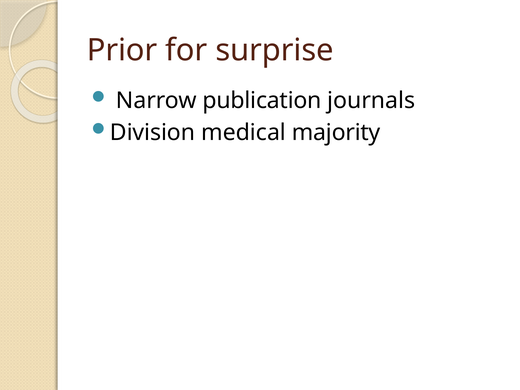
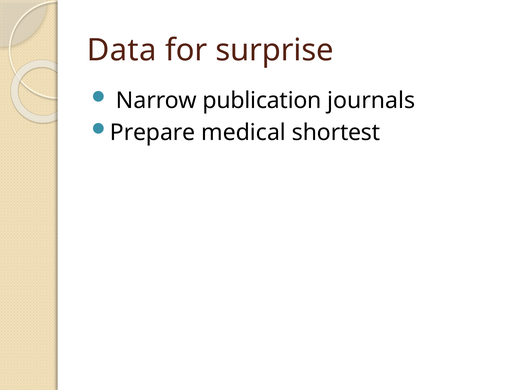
Prior: Prior -> Data
Division: Division -> Prepare
majority: majority -> shortest
